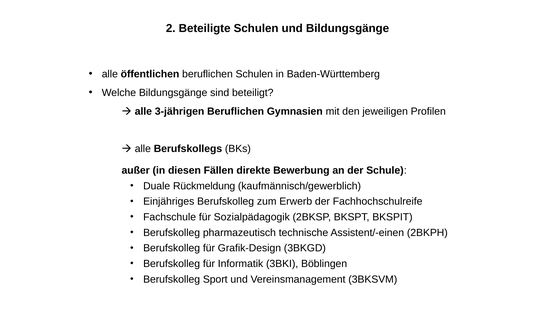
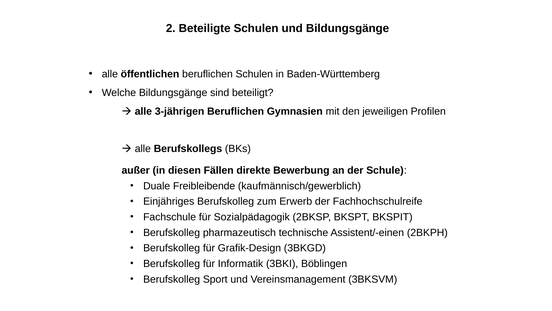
Rückmeldung: Rückmeldung -> Freibleibende
